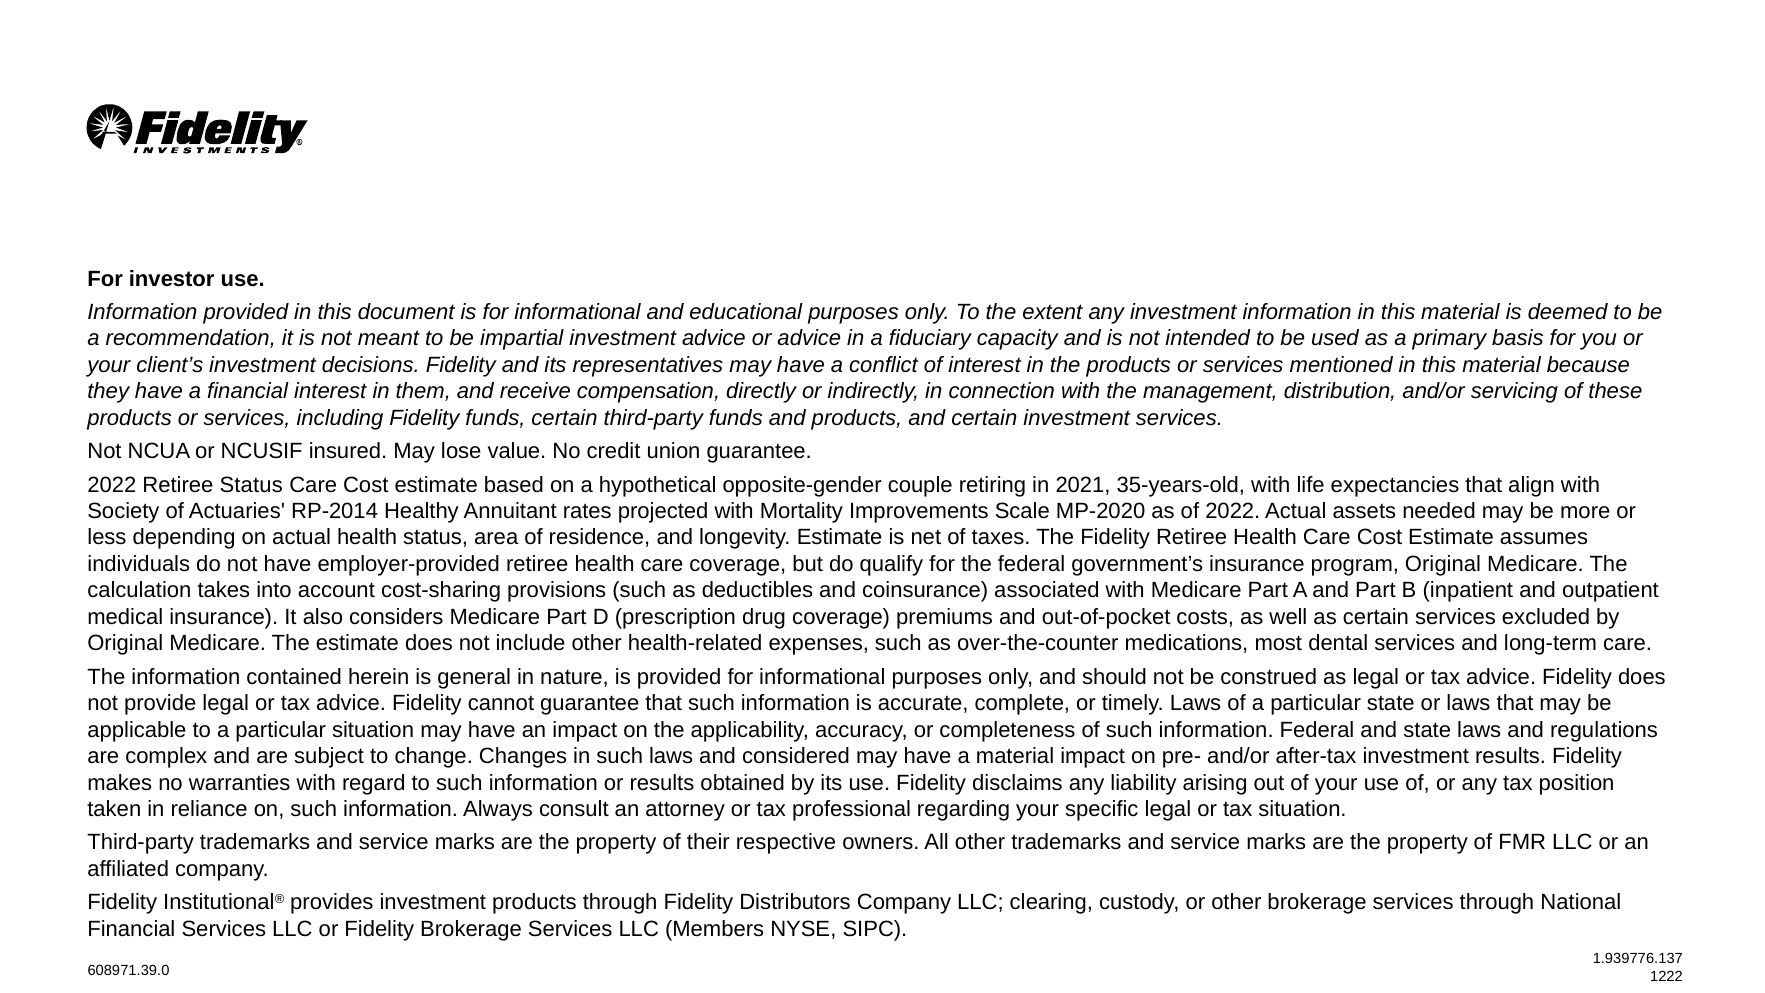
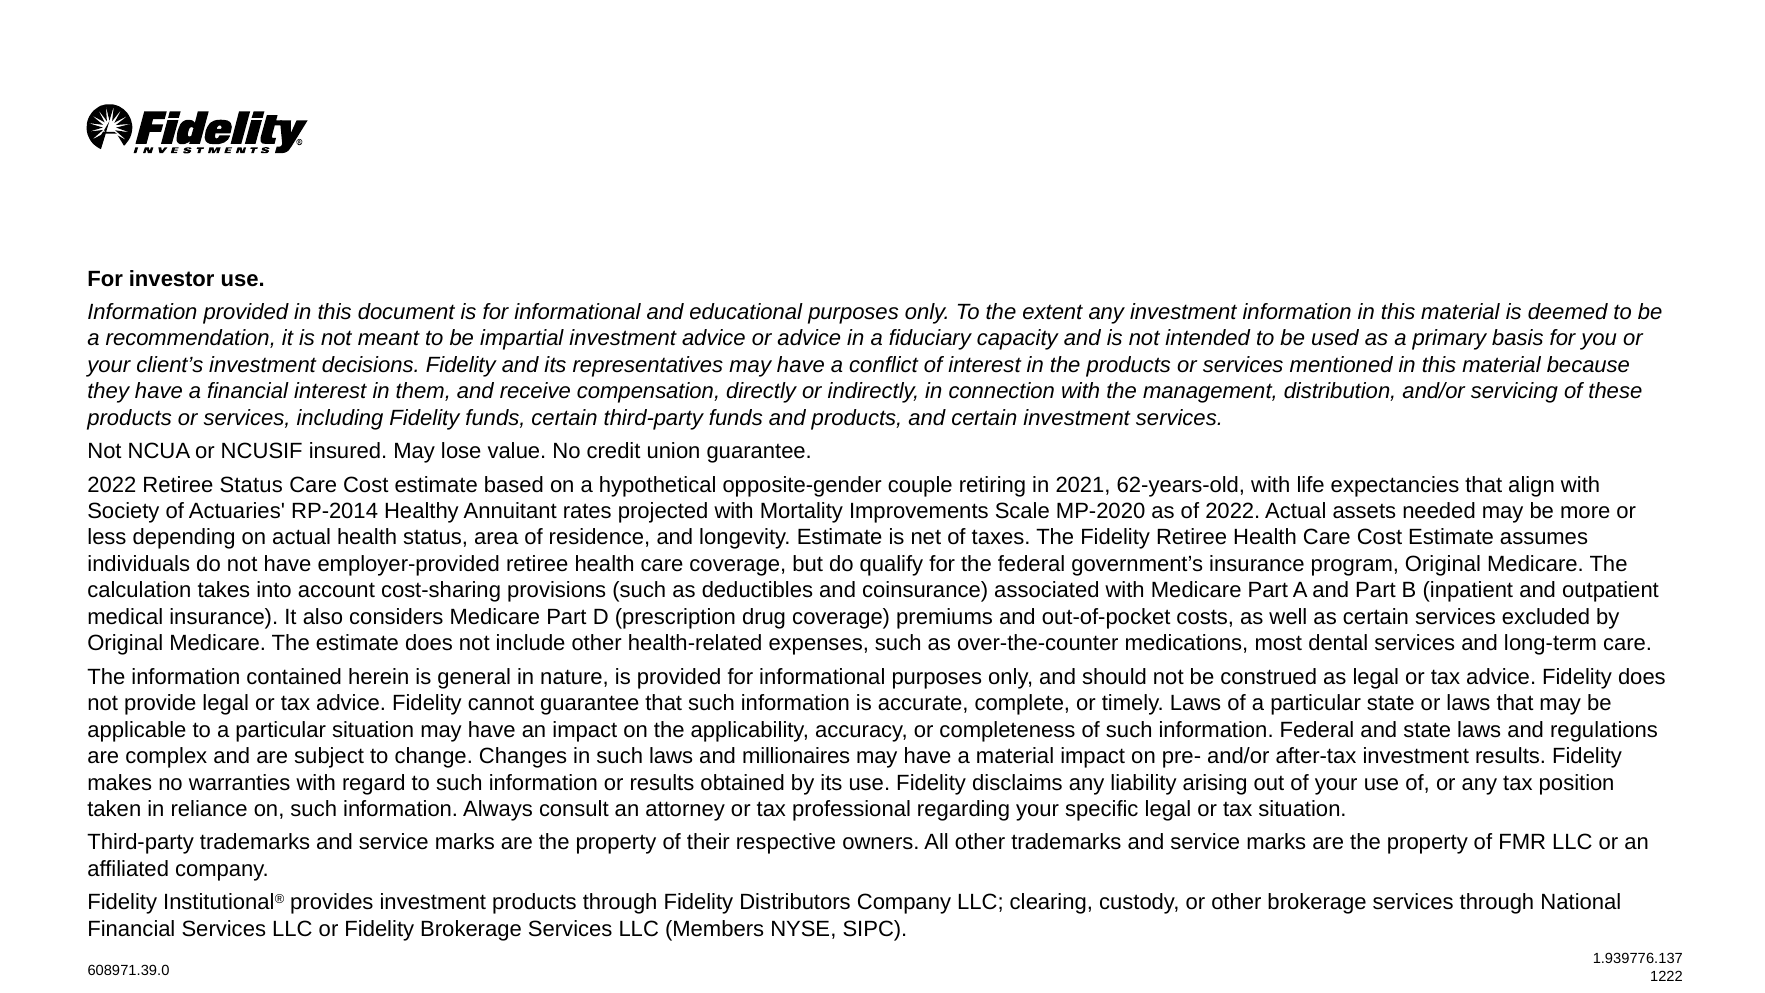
35-years-old: 35-years-old -> 62-years-old
considered: considered -> millionaires
